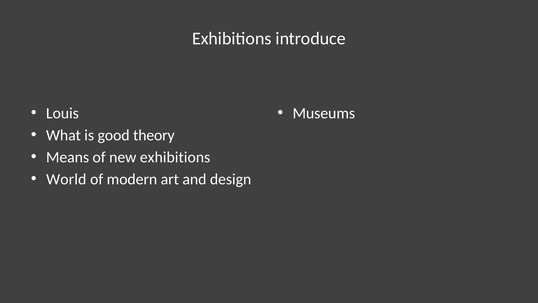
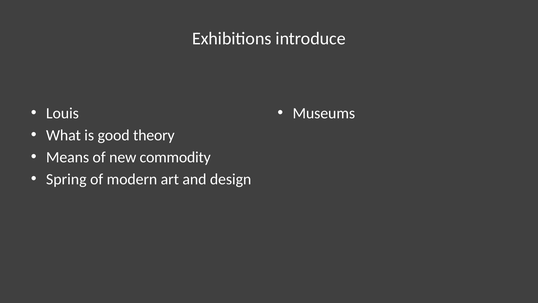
new exhibitions: exhibitions -> commodity
World: World -> Spring
